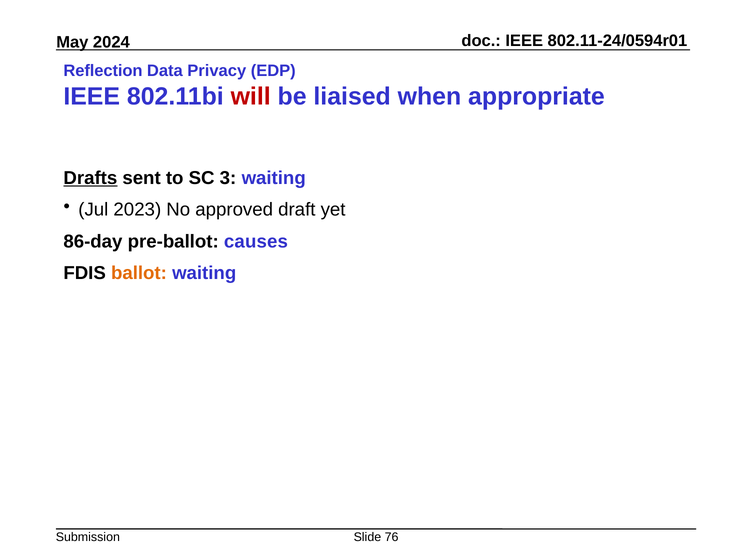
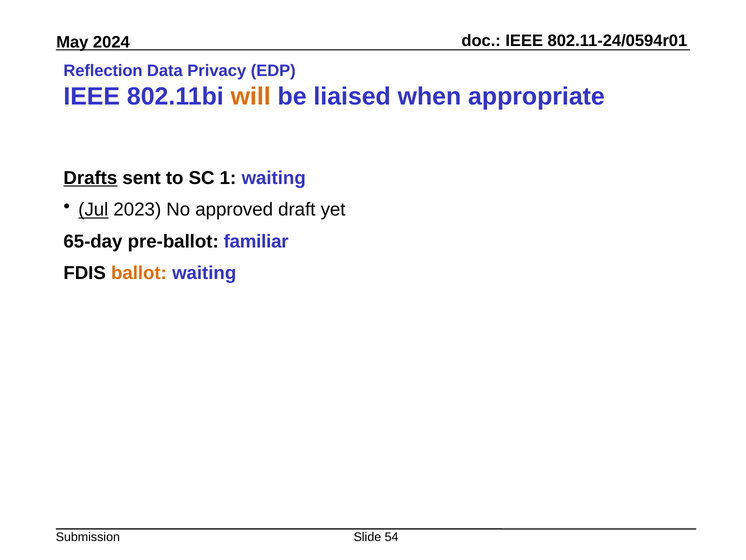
will colour: red -> orange
3: 3 -> 1
Jul underline: none -> present
86-day: 86-day -> 65-day
causes: causes -> familiar
76: 76 -> 54
